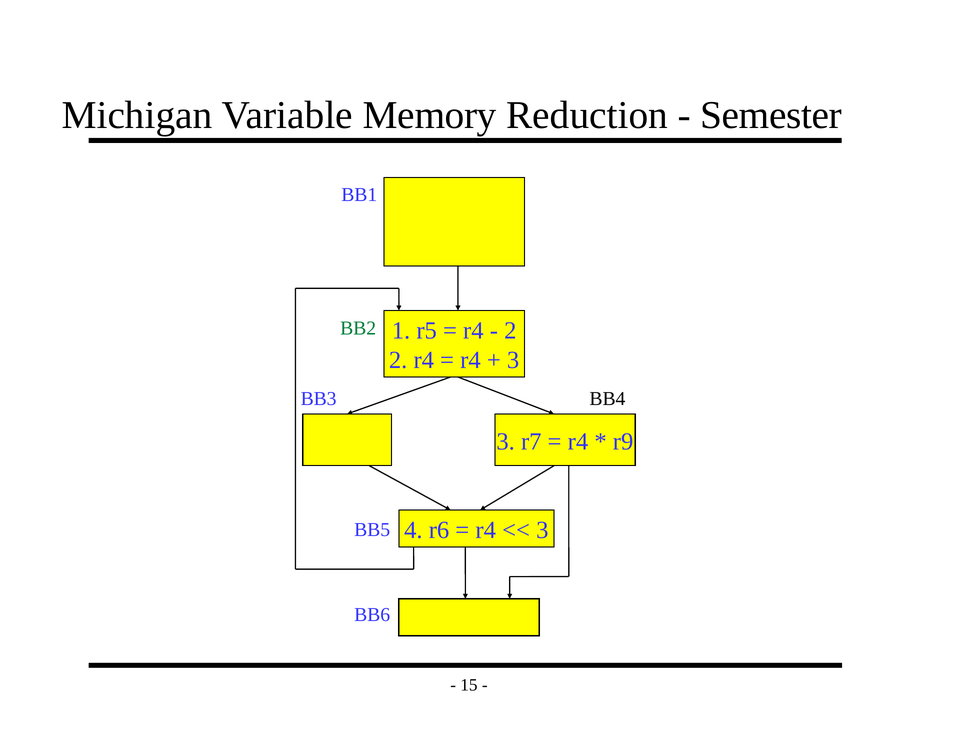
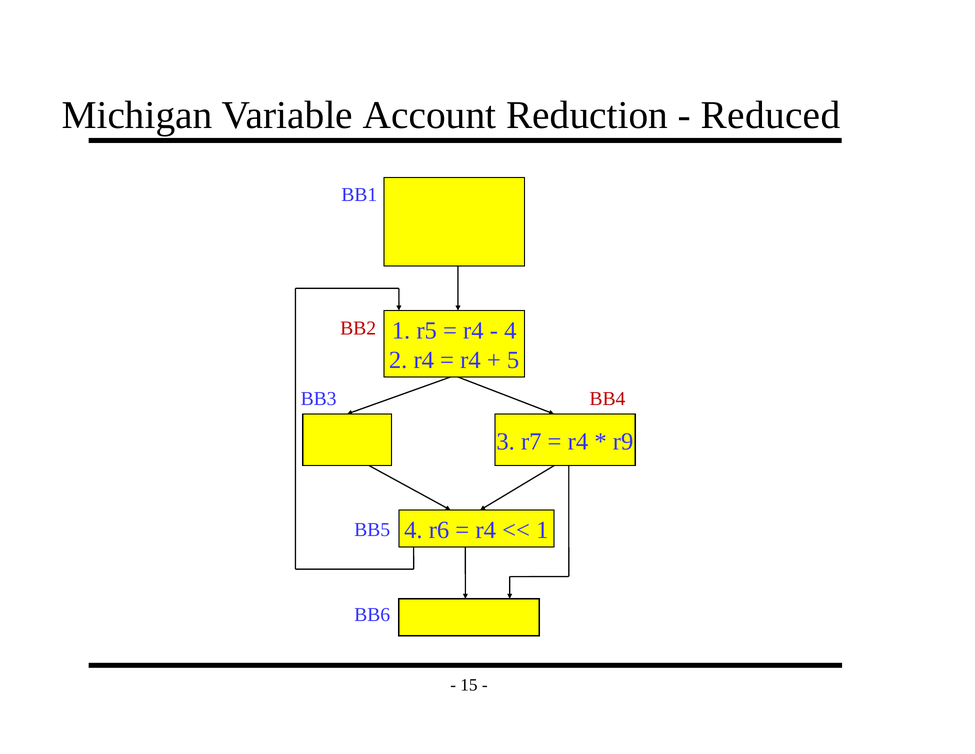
Memory: Memory -> Account
Semester: Semester -> Reduced
BB2 colour: green -> red
2 at (510, 330): 2 -> 4
3 at (513, 360): 3 -> 5
BB4 colour: black -> red
3 at (542, 530): 3 -> 1
